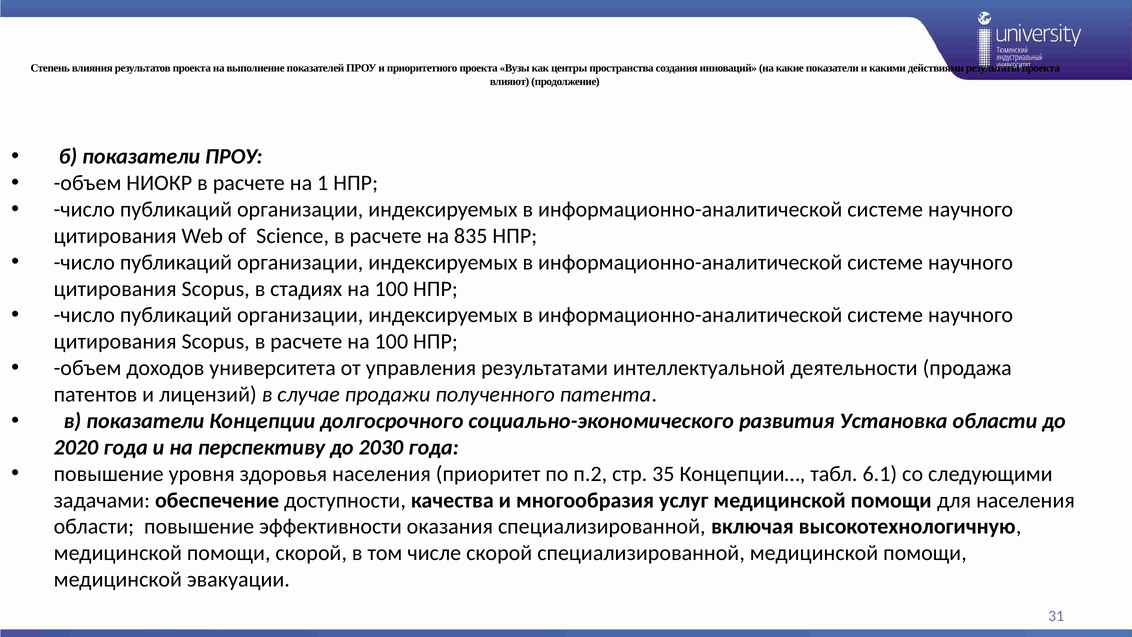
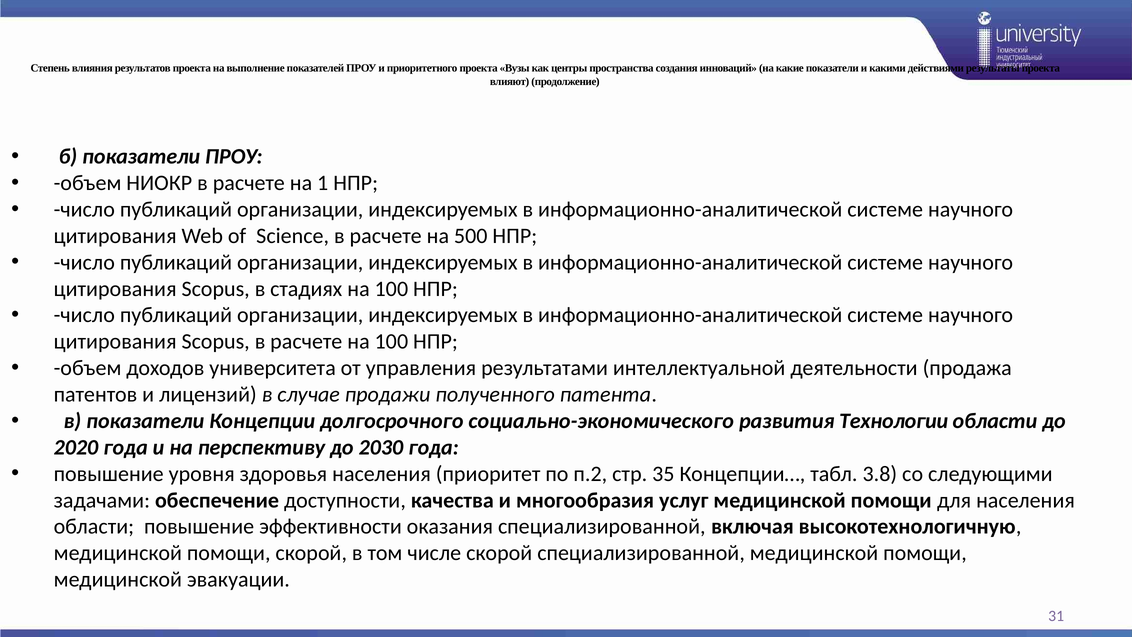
835: 835 -> 500
Установка: Установка -> Технологии
6.1: 6.1 -> 3.8
